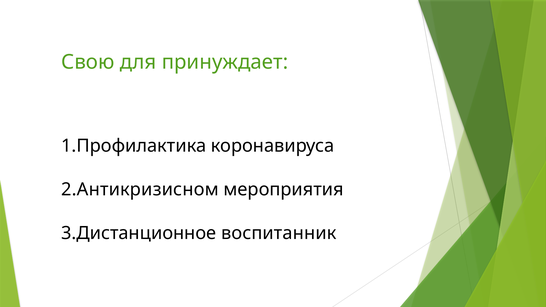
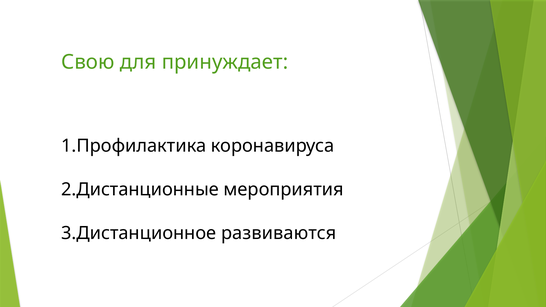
2.Антикризисном: 2.Антикризисном -> 2.Дистанционные
воспитанник: воспитанник -> развиваются
